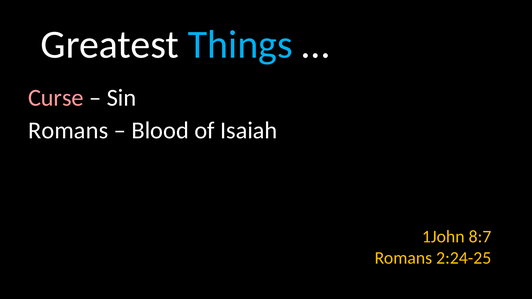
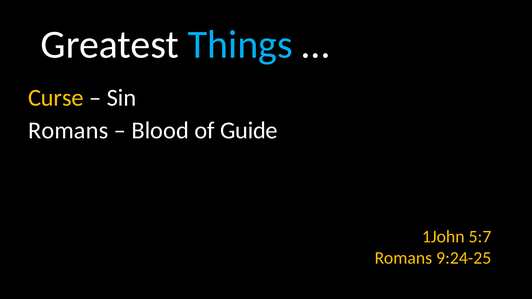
Curse colour: pink -> yellow
Isaiah: Isaiah -> Guide
8:7: 8:7 -> 5:7
2:24-25: 2:24-25 -> 9:24-25
